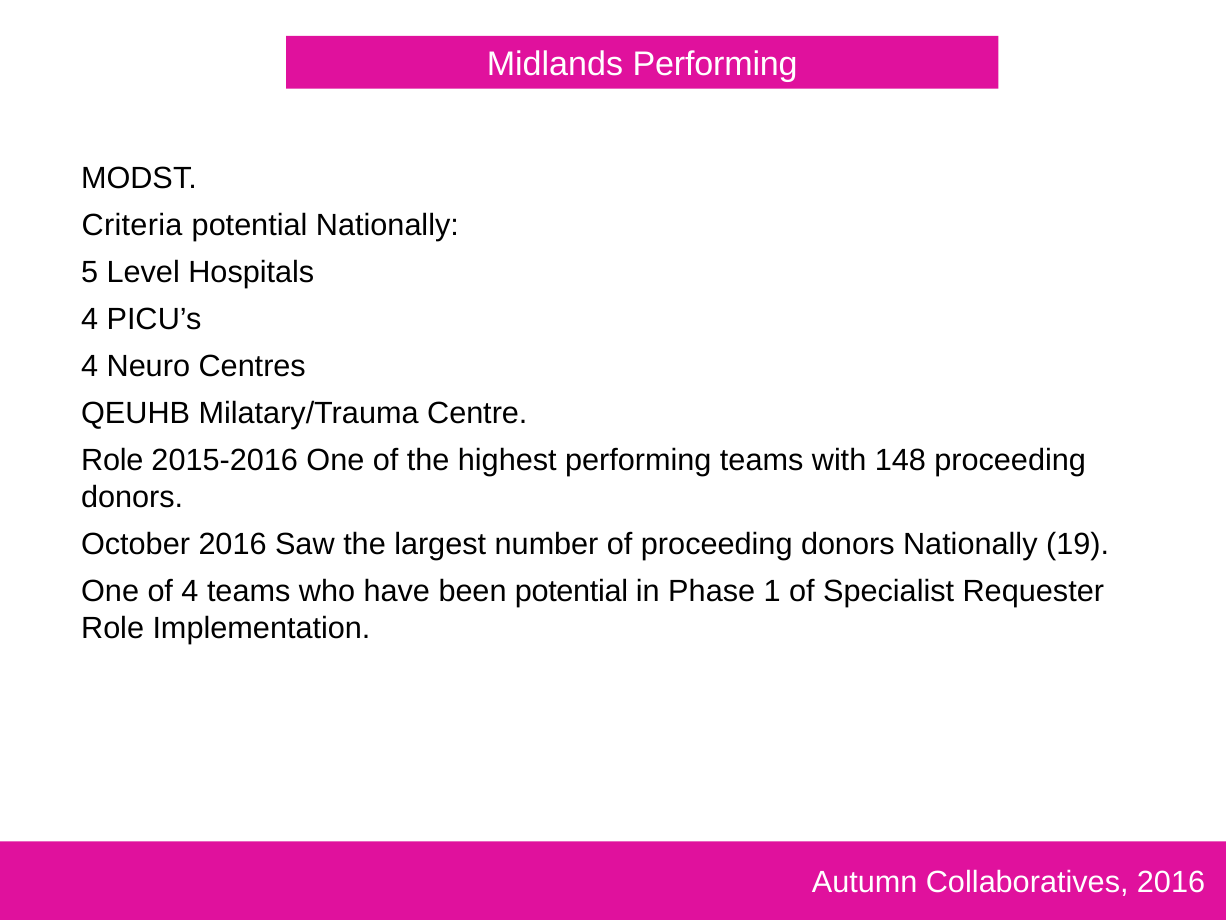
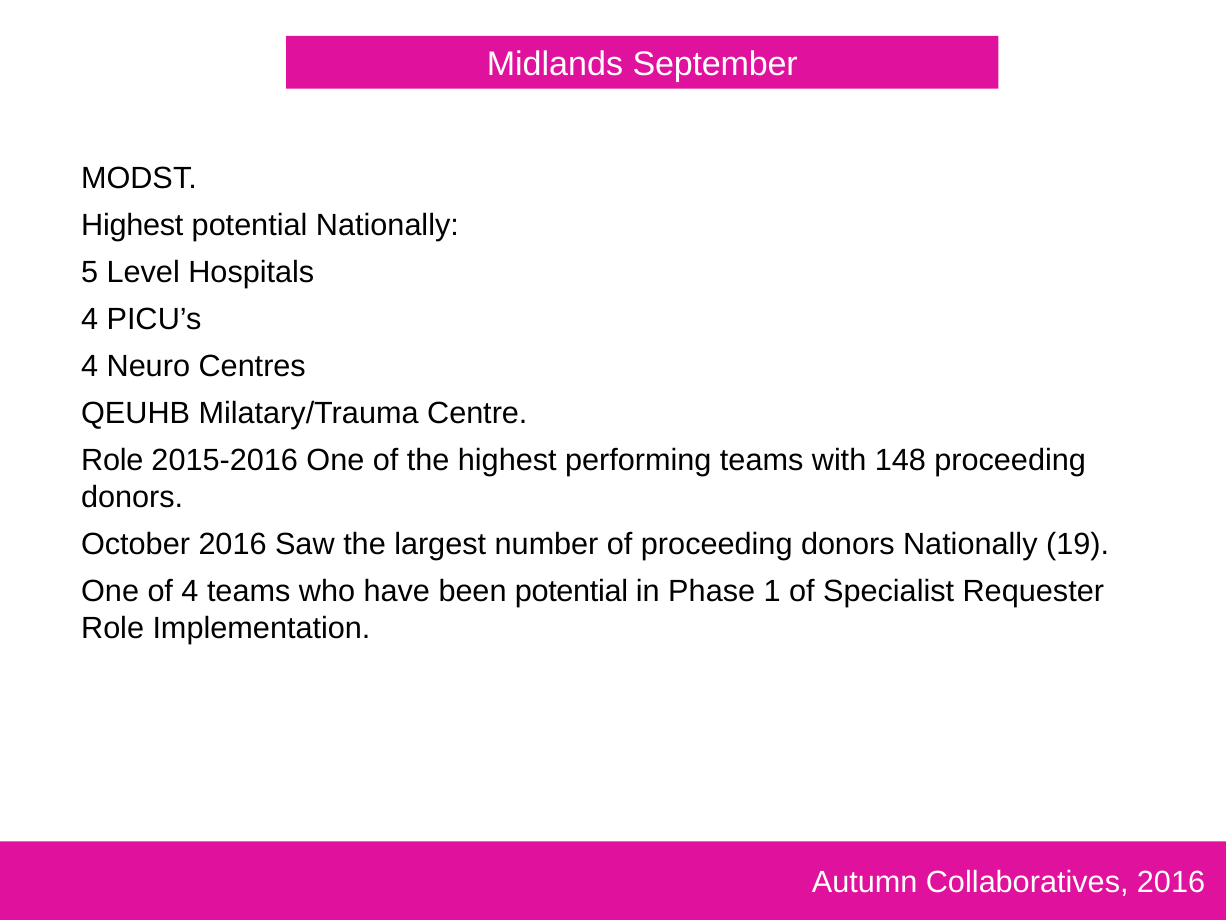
Midlands Performing: Performing -> September
Criteria at (132, 225): Criteria -> Highest
